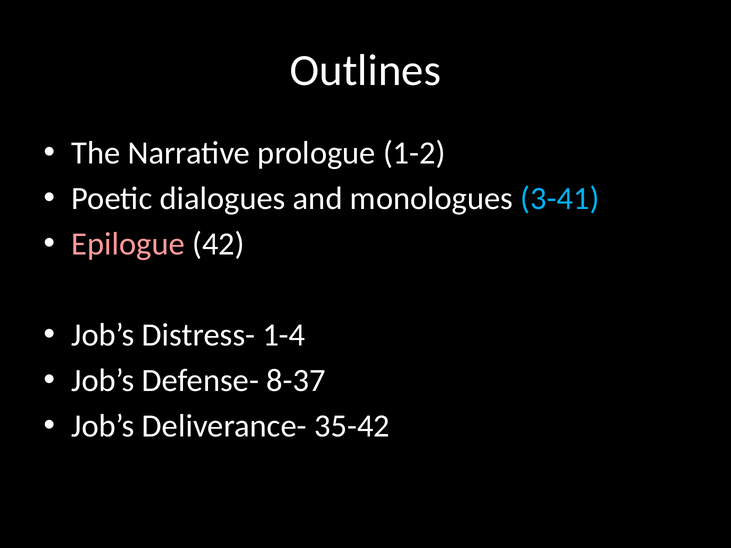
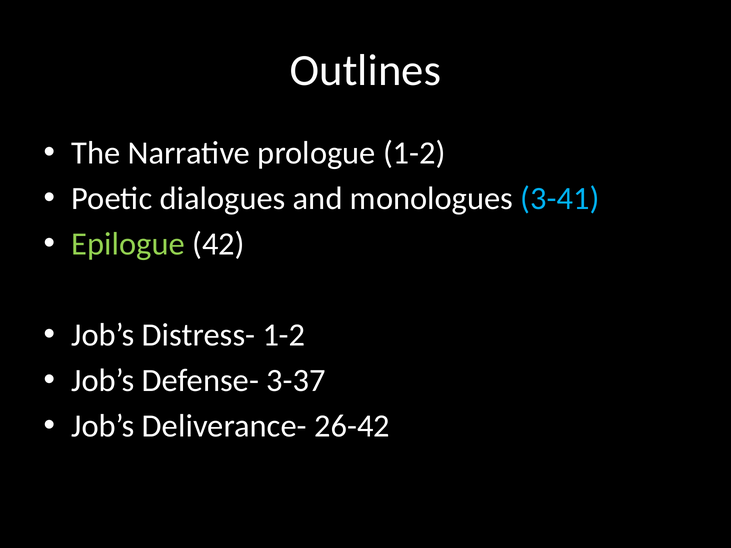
Epilogue colour: pink -> light green
Distress- 1-4: 1-4 -> 1-2
8-37: 8-37 -> 3-37
35-42: 35-42 -> 26-42
